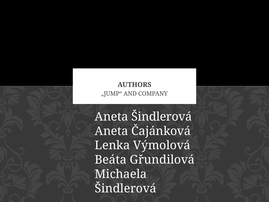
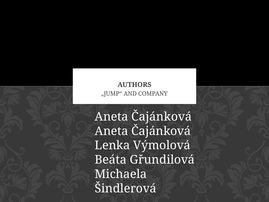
Šindlerová at (162, 117): Šindlerová -> Čajánková
